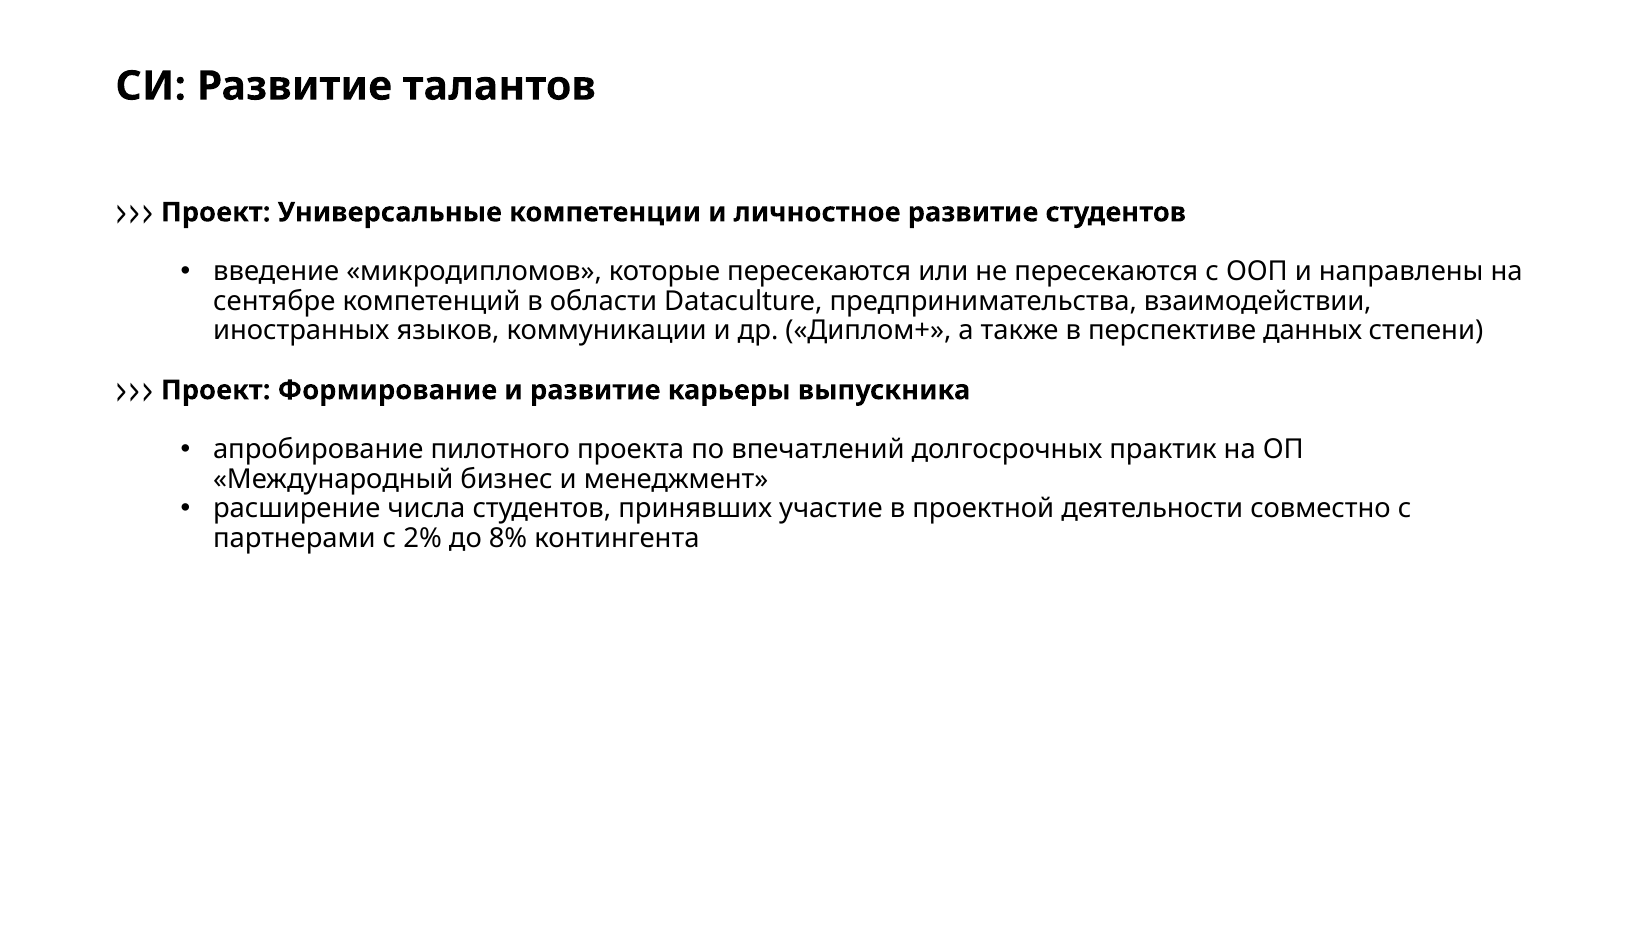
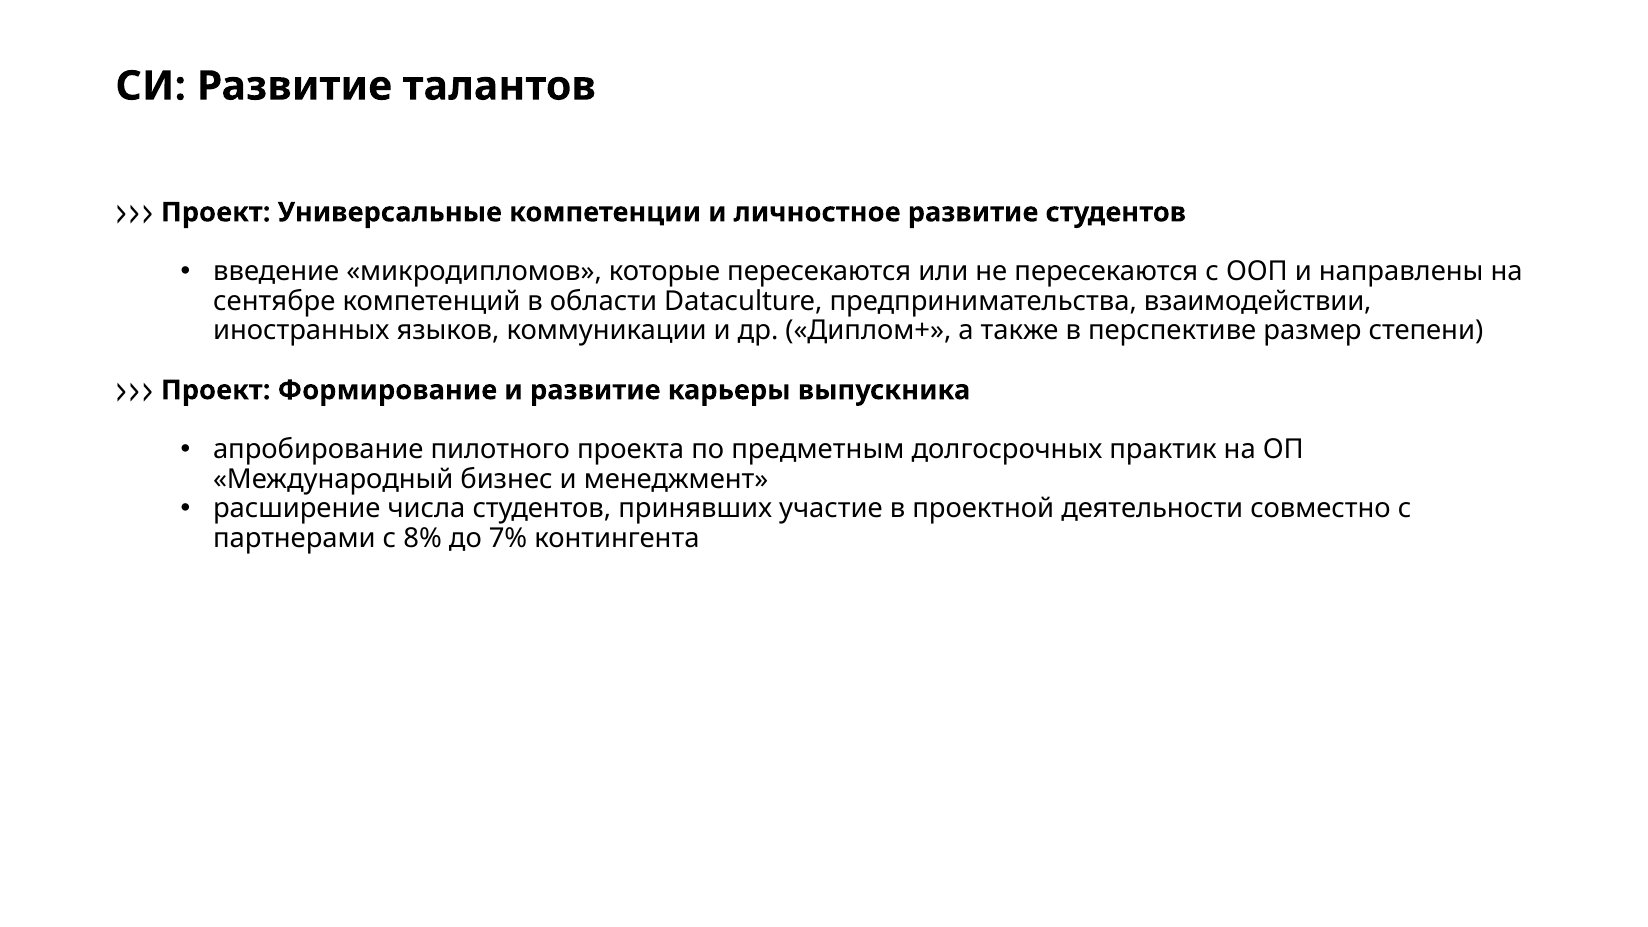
данных: данных -> размер
впечатлений: впечатлений -> предметным
2%: 2% -> 8%
8%: 8% -> 7%
